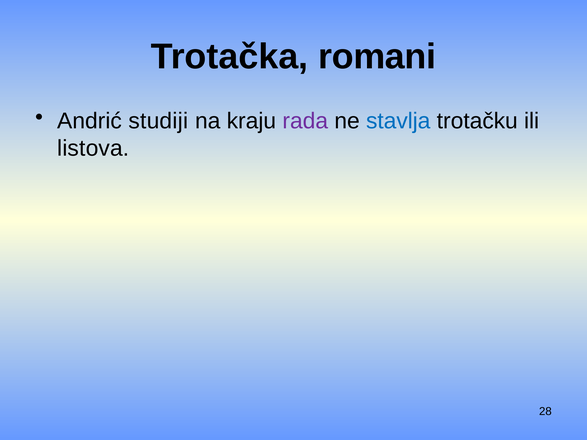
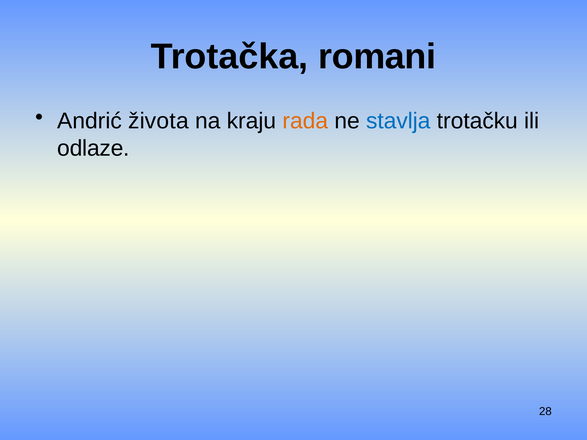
studiji: studiji -> života
rada colour: purple -> orange
listova: listova -> odlaze
